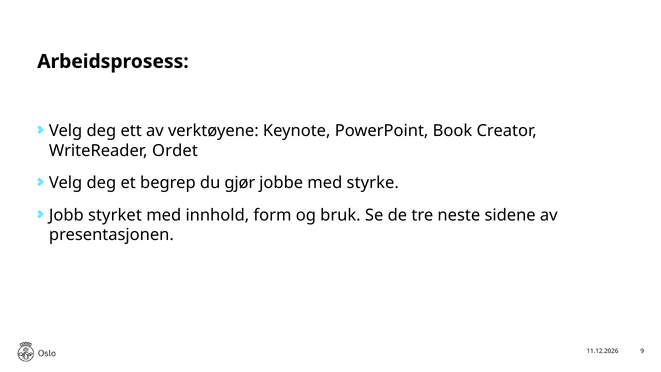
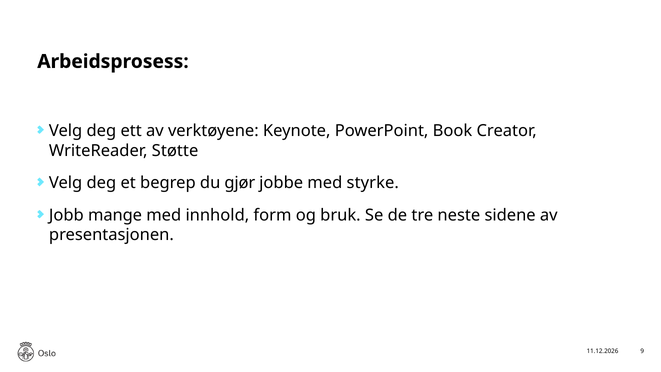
Ordet: Ordet -> Støtte
styrket: styrket -> mange
